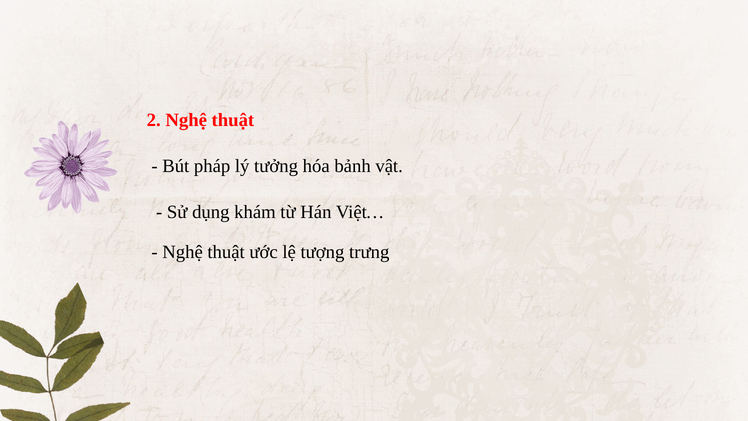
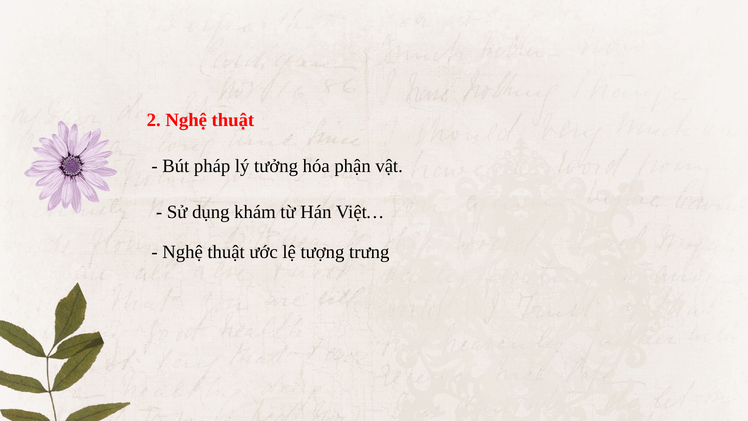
bảnh: bảnh -> phận
